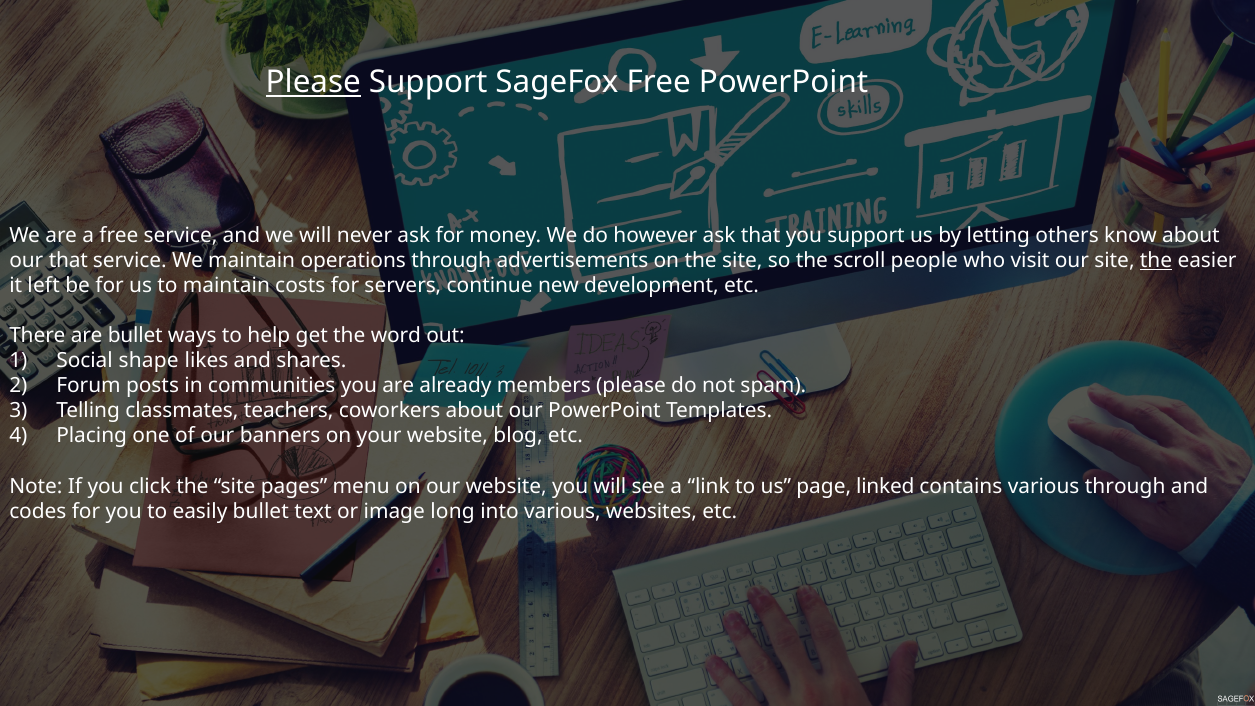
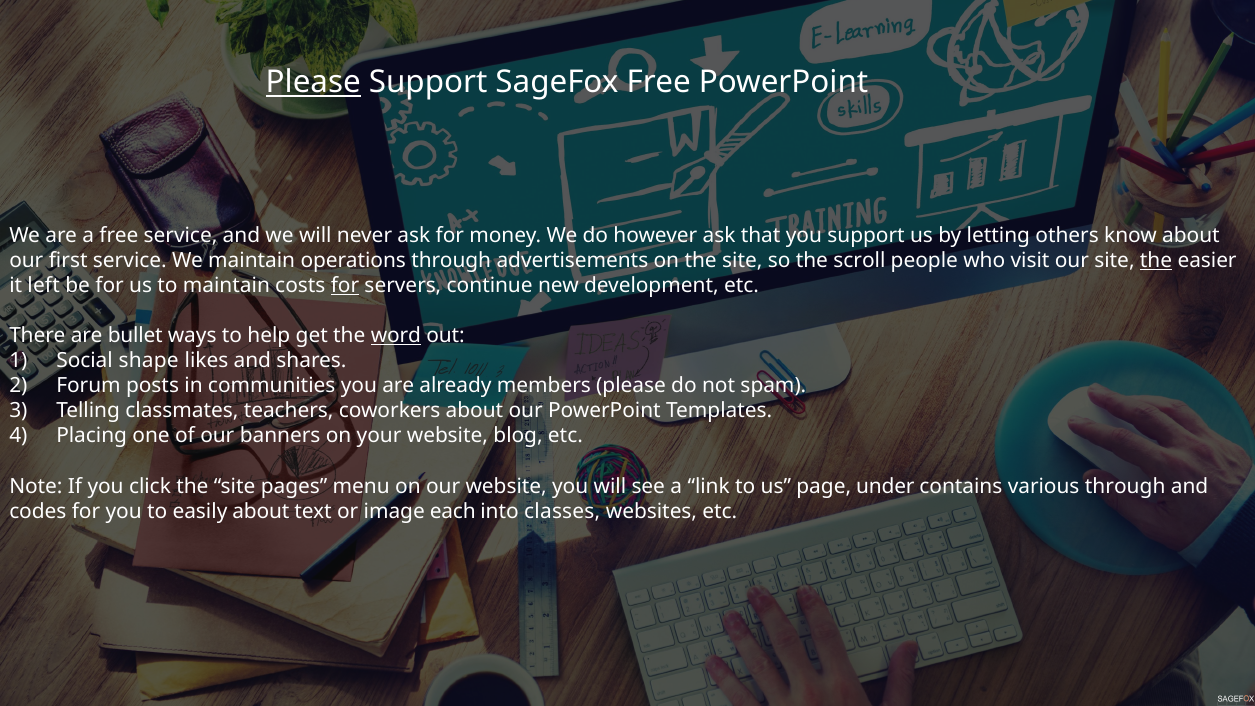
our that: that -> first
for at (345, 285) underline: none -> present
word underline: none -> present
linked: linked -> under
easily bullet: bullet -> about
long: long -> each
into various: various -> classes
